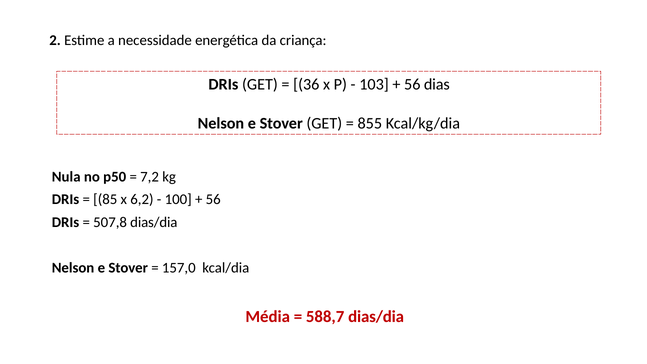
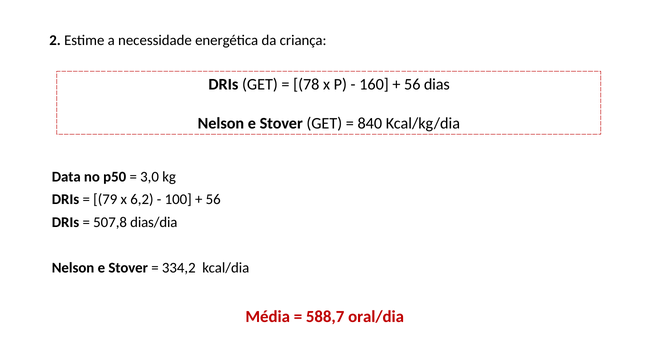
36: 36 -> 78
103: 103 -> 160
855: 855 -> 840
Nula: Nula -> Data
7,2: 7,2 -> 3,0
85: 85 -> 79
157,0: 157,0 -> 334,2
588,7 dias/dia: dias/dia -> oral/dia
